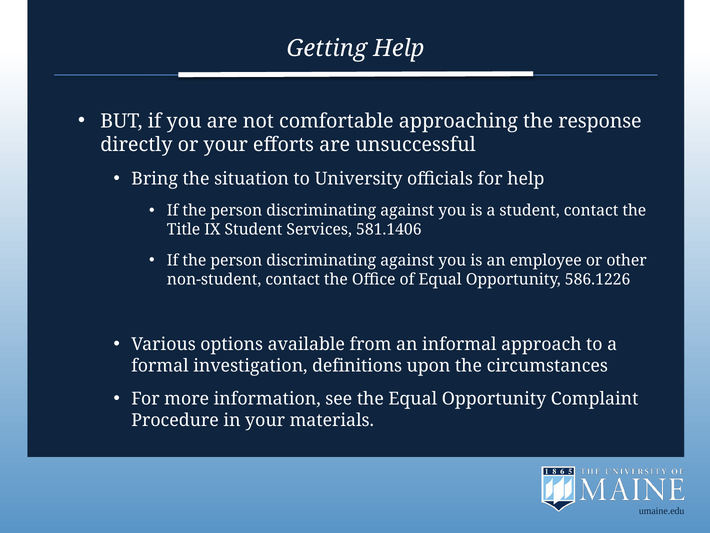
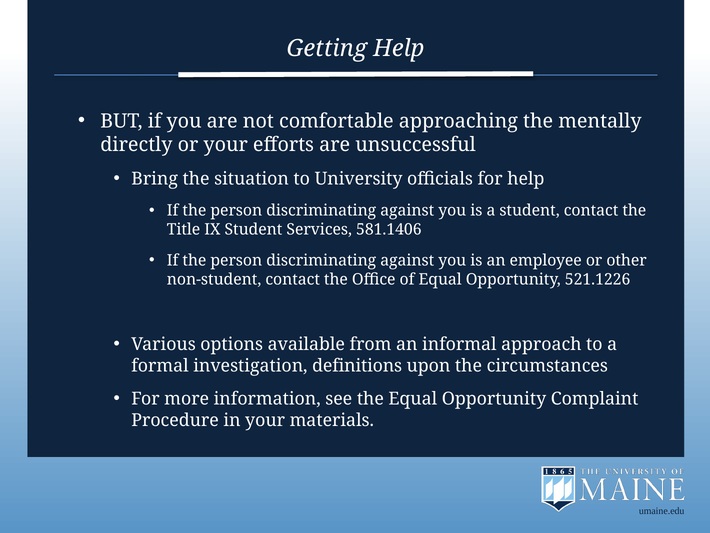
response: response -> mentally
586.1226: 586.1226 -> 521.1226
